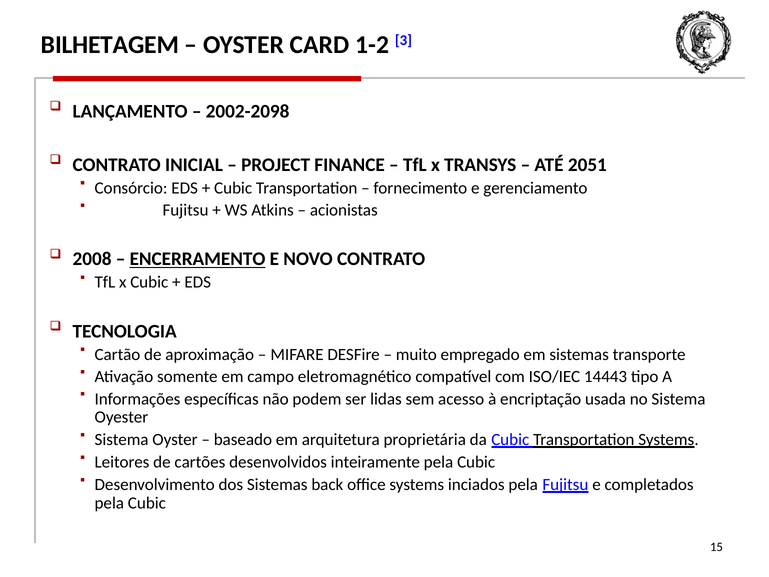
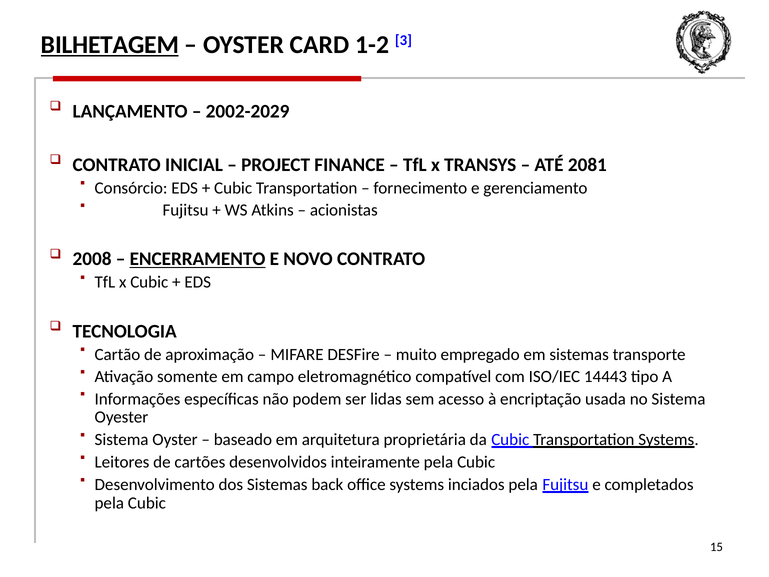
BILHETAGEM underline: none -> present
2002-2098: 2002-2098 -> 2002-2029
2051: 2051 -> 2081
